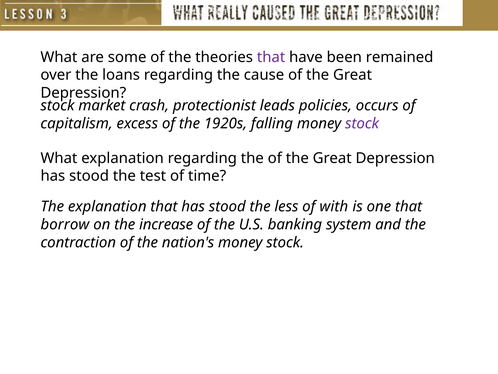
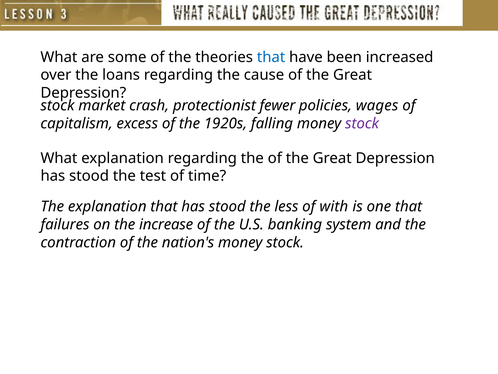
that at (271, 57) colour: purple -> blue
remained: remained -> increased
leads: leads -> fewer
occurs: occurs -> wages
borrow: borrow -> failures
